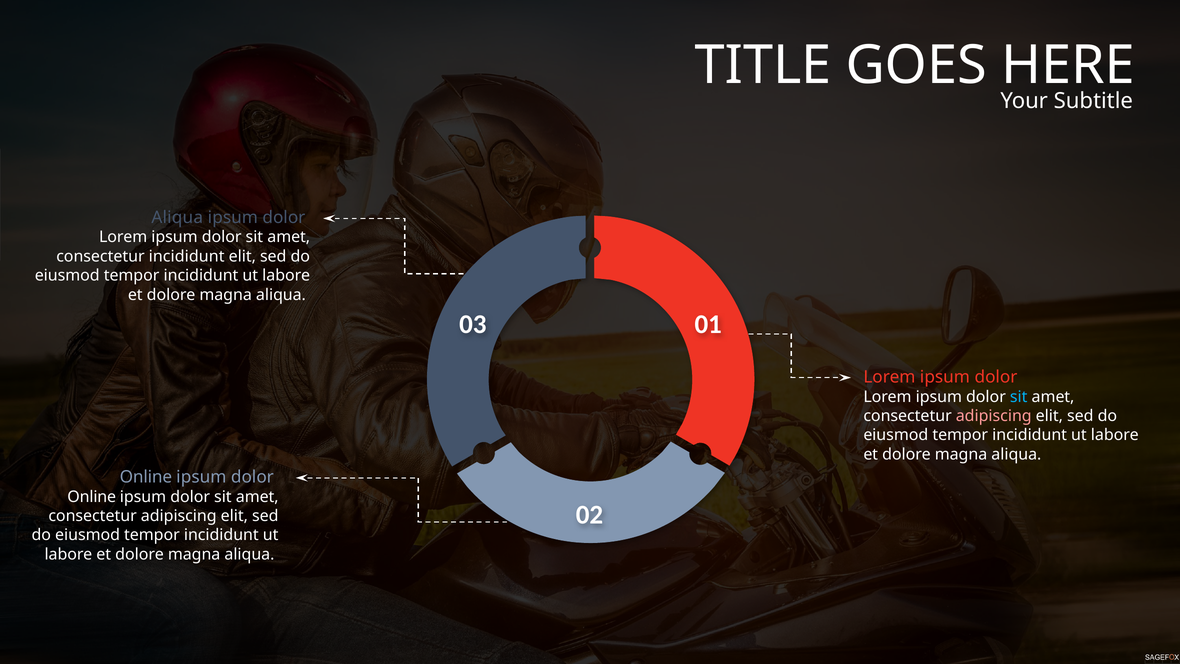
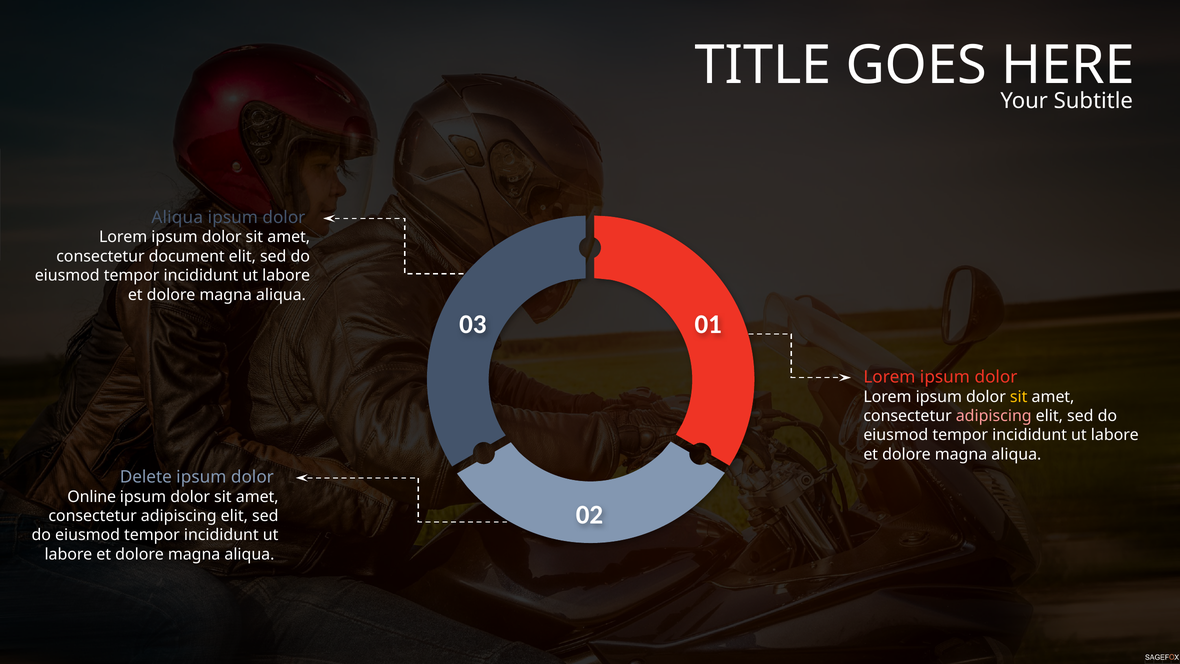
consectetur incididunt: incididunt -> document
sit at (1019, 397) colour: light blue -> yellow
Online at (146, 477): Online -> Delete
